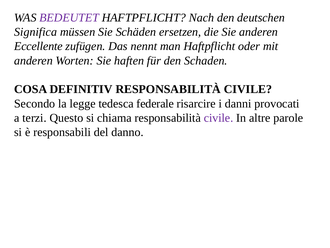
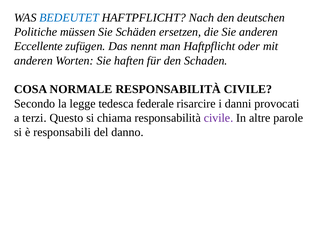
BEDEUTET colour: purple -> blue
Significa: Significa -> Politiche
DEFINITIV: DEFINITIV -> NORMALE
